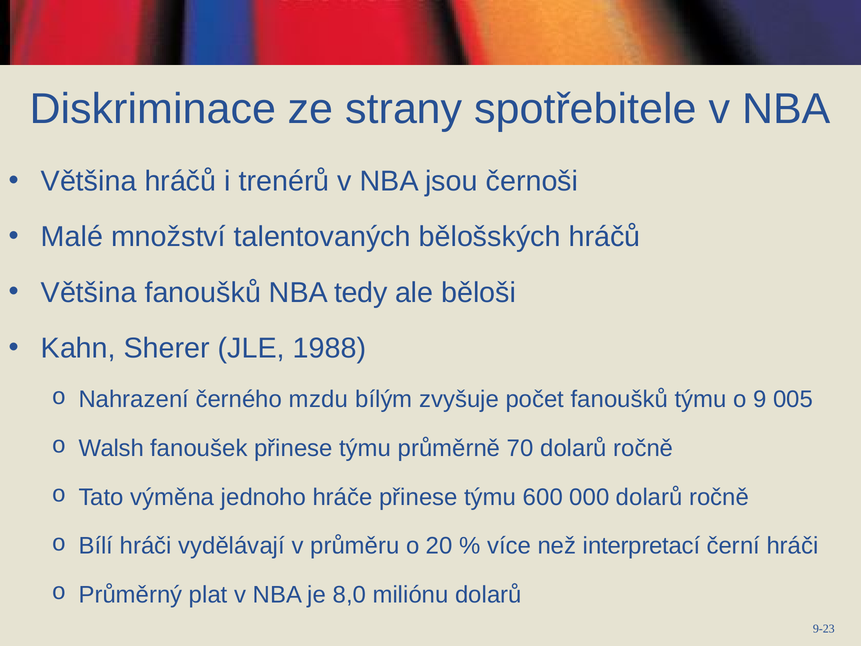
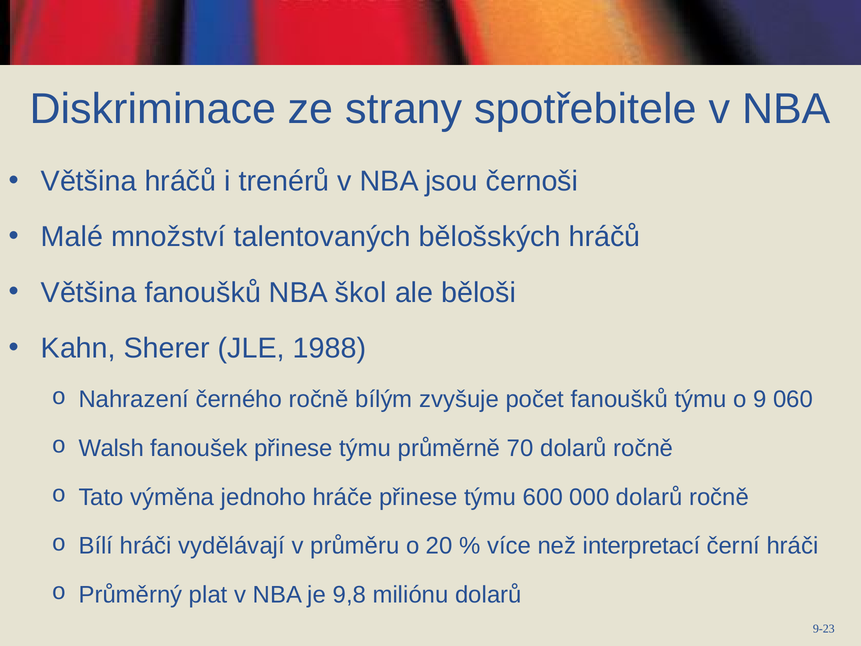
tedy: tedy -> škol
černého mzdu: mzdu -> ročně
005: 005 -> 060
8,0: 8,0 -> 9,8
